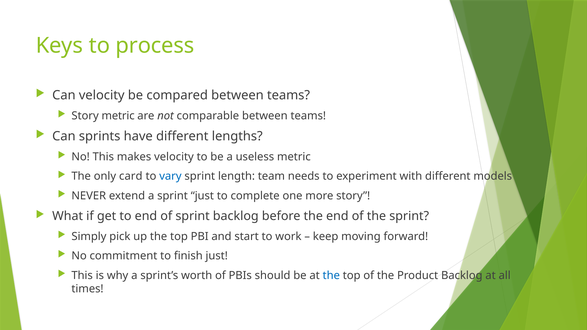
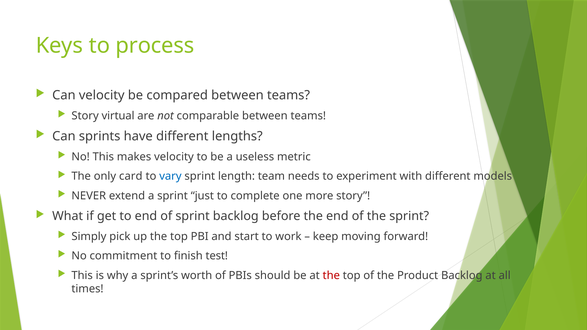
Story metric: metric -> virtual
finish just: just -> test
the at (331, 276) colour: blue -> red
